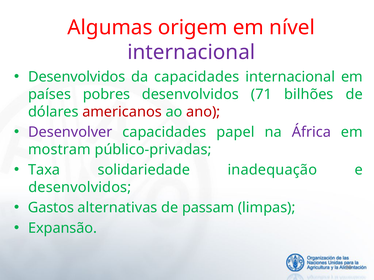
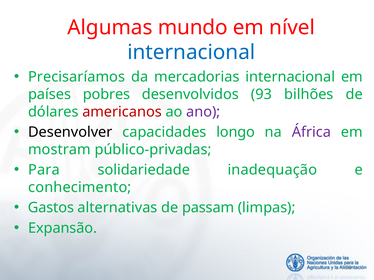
origem: origem -> mundo
internacional at (191, 52) colour: purple -> blue
Desenvolvidos at (77, 77): Desenvolvidos -> Precisaríamos
da capacidades: capacidades -> mercadorias
71: 71 -> 93
ano colour: red -> purple
Desenvolver colour: purple -> black
papel: papel -> longo
Taxa: Taxa -> Para
desenvolvidos at (80, 188): desenvolvidos -> conhecimento
